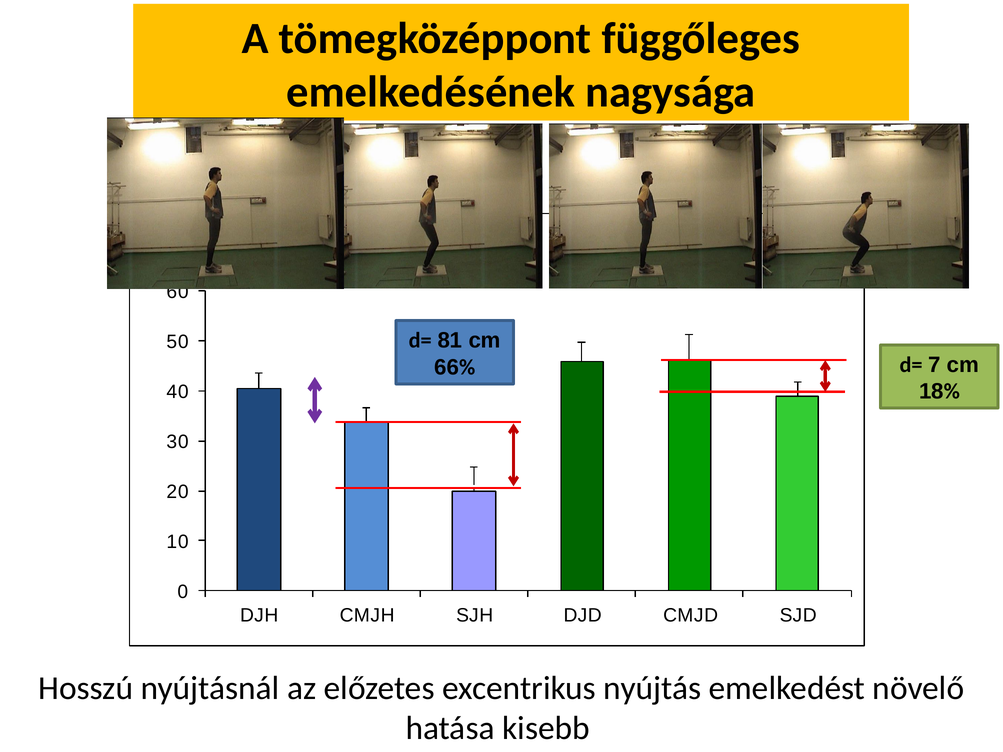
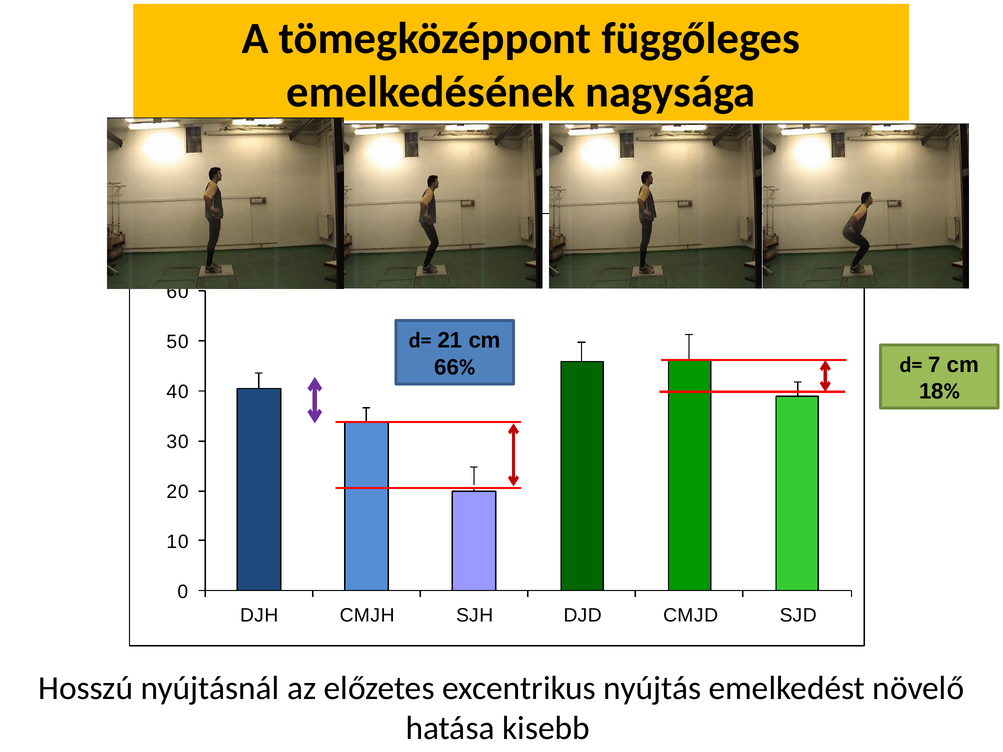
81: 81 -> 21
